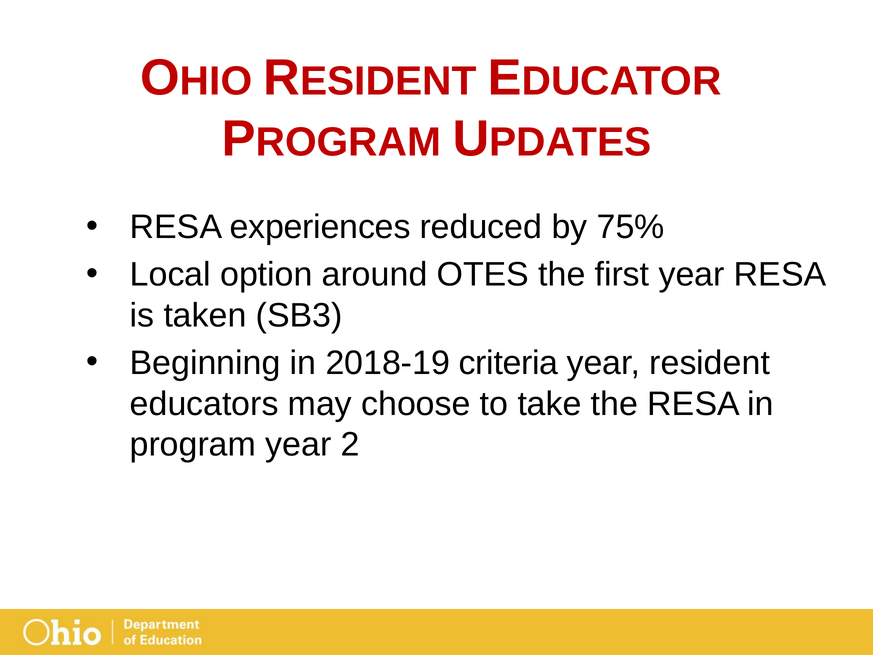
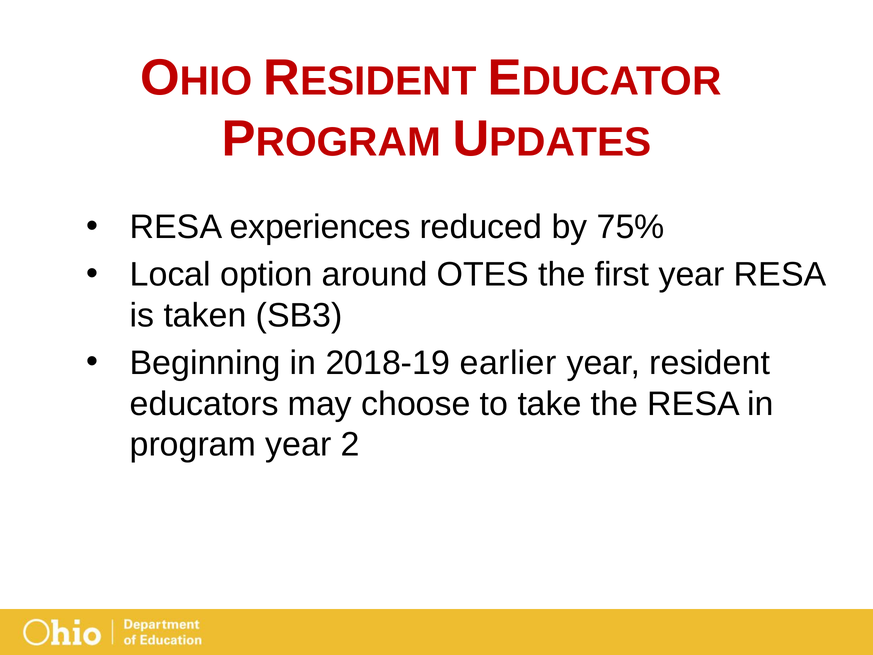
criteria: criteria -> earlier
